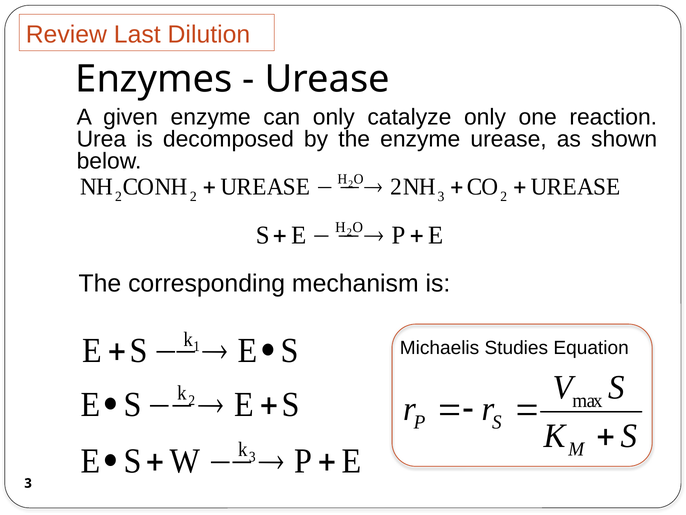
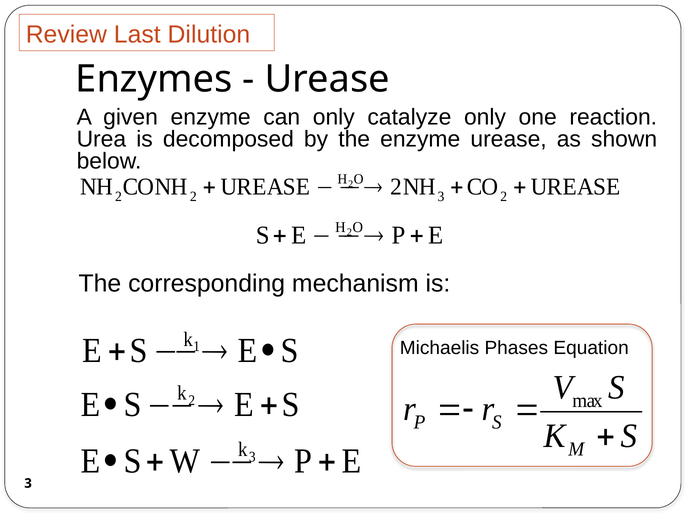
Studies: Studies -> Phases
